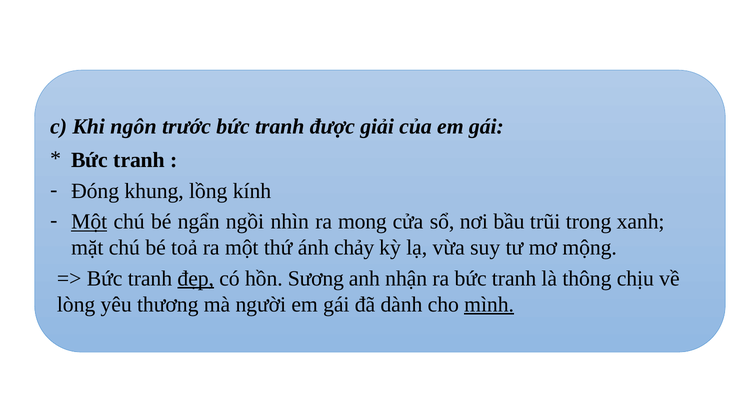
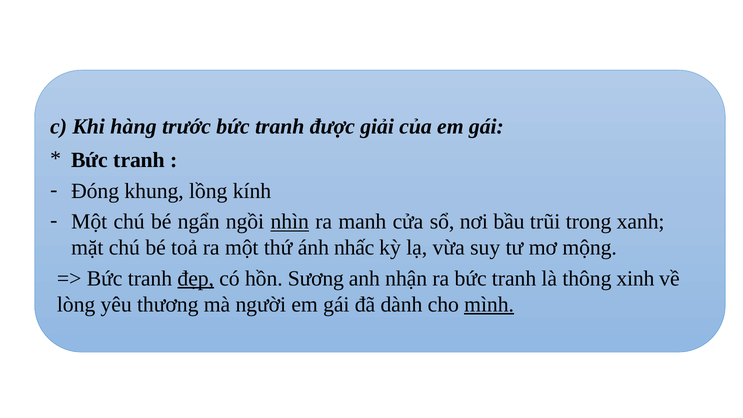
ngôn: ngôn -> hàng
Một at (89, 222) underline: present -> none
nhìn underline: none -> present
mong: mong -> manh
chảy: chảy -> nhấc
chịu: chịu -> xinh
